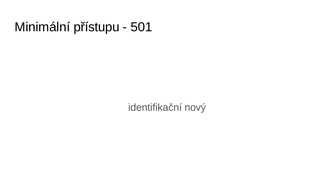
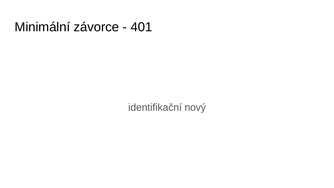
přístupu: přístupu -> závorce
501: 501 -> 401
